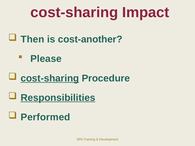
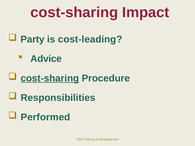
Then: Then -> Party
cost-another: cost-another -> cost-leading
Please: Please -> Advice
Responsibilities underline: present -> none
